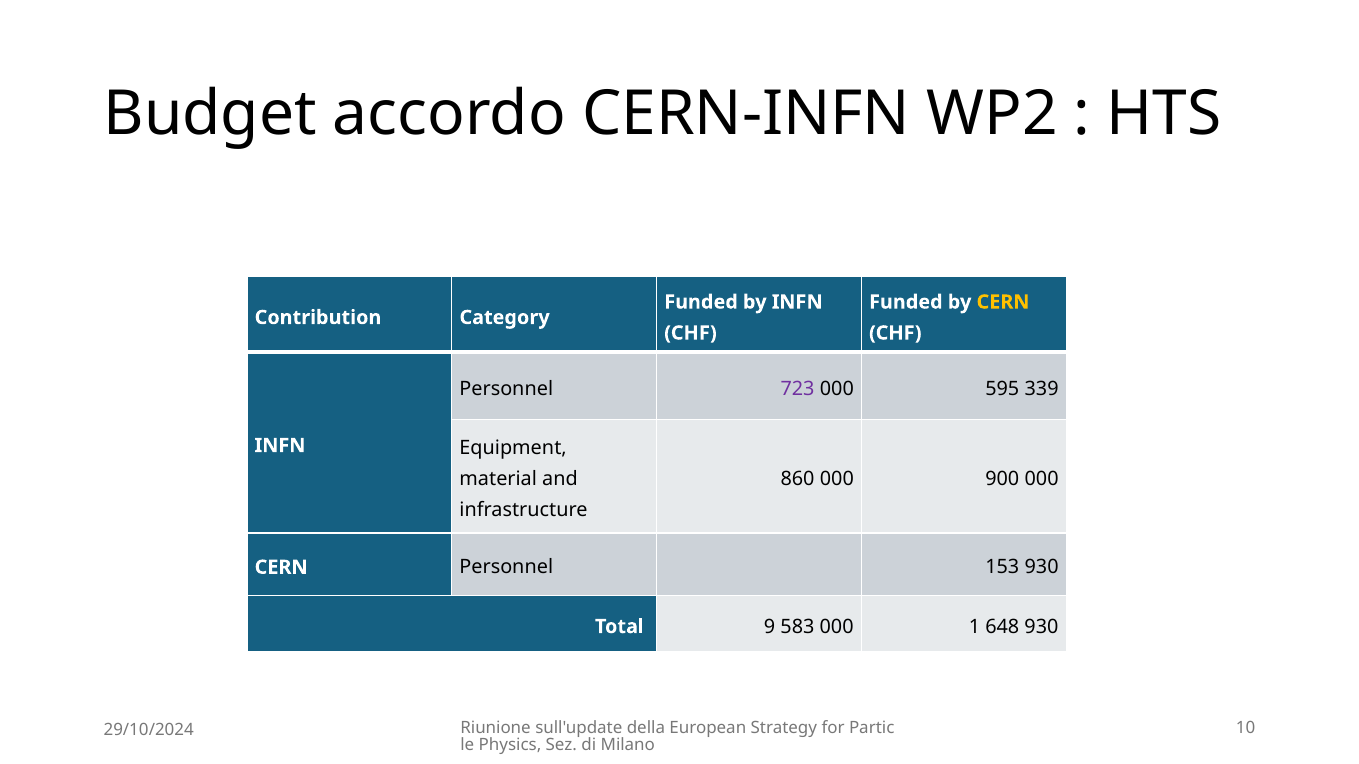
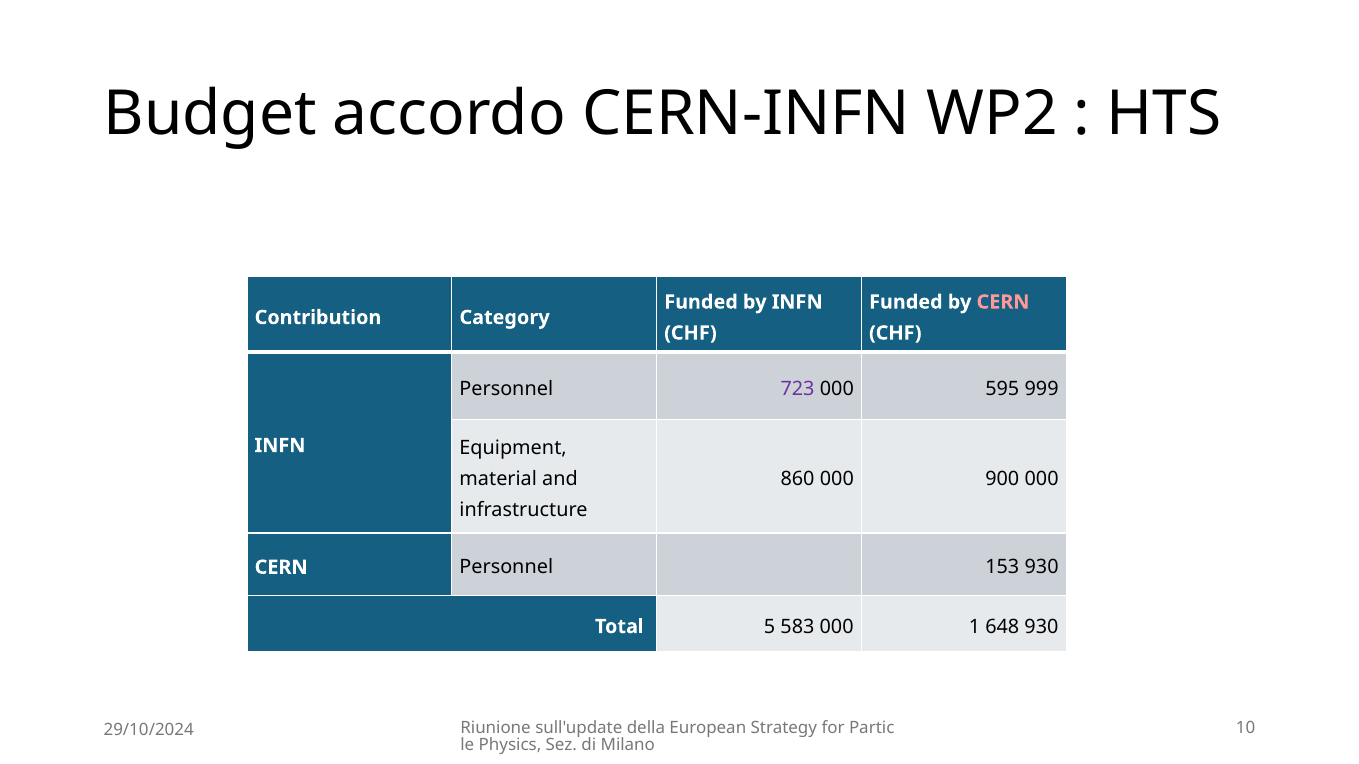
CERN at (1003, 302) colour: yellow -> pink
339: 339 -> 999
9: 9 -> 5
